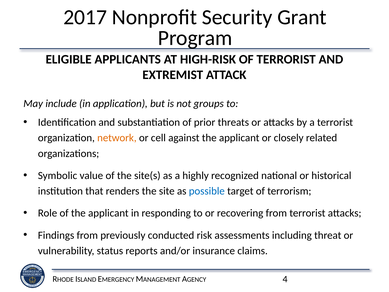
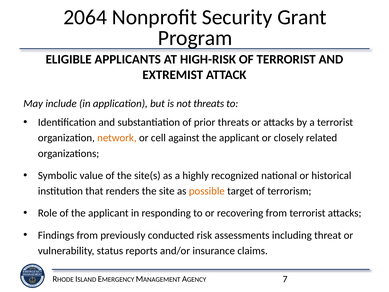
2017: 2017 -> 2064
not groups: groups -> threats
possible colour: blue -> orange
4: 4 -> 7
